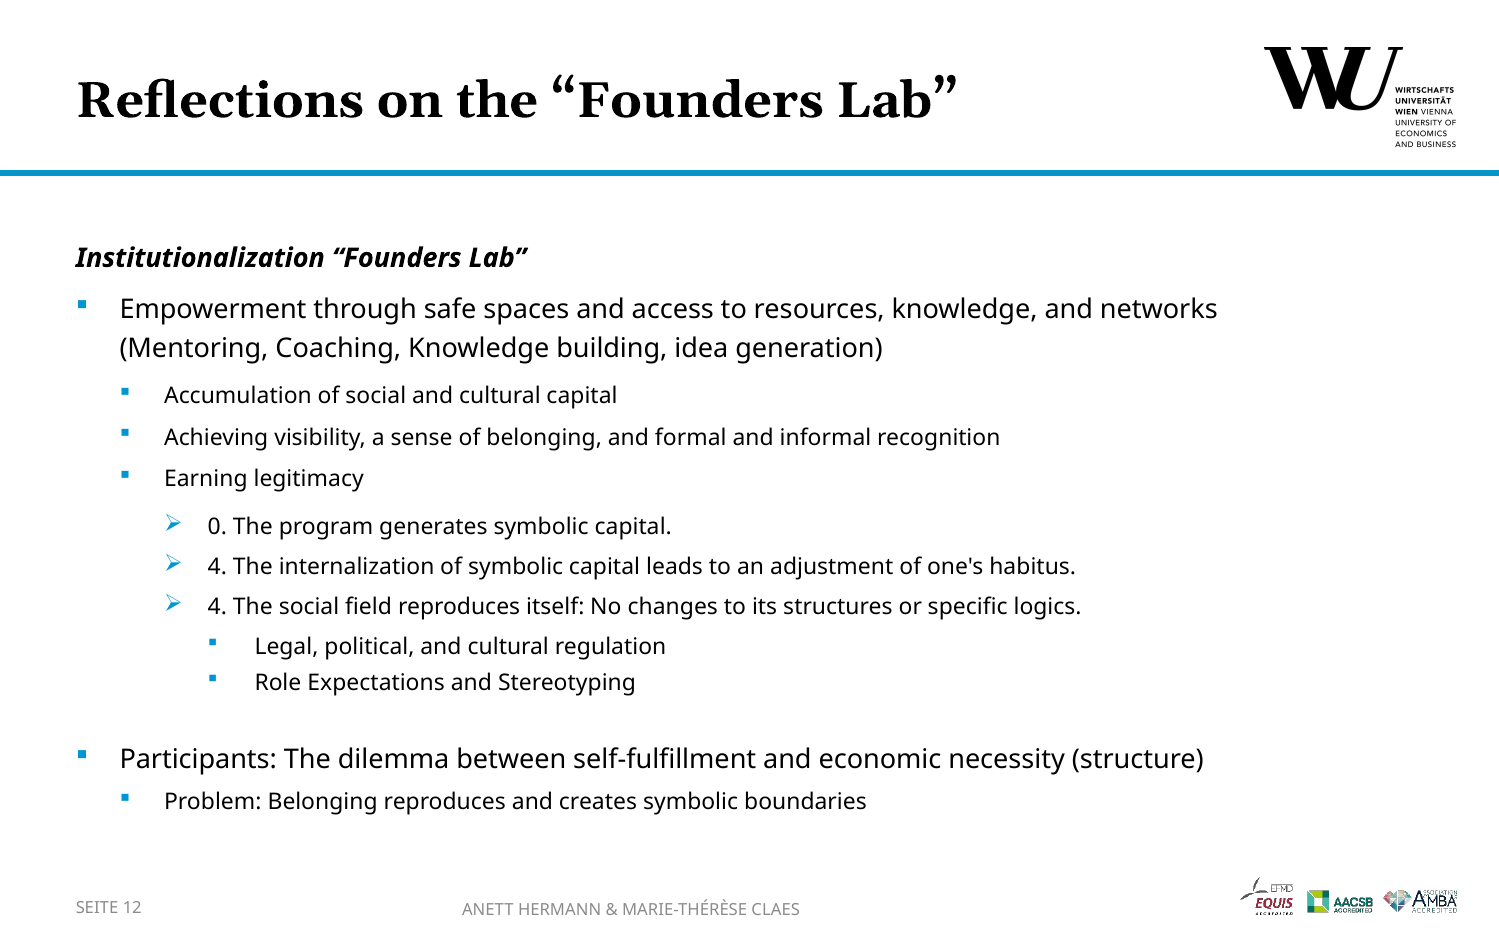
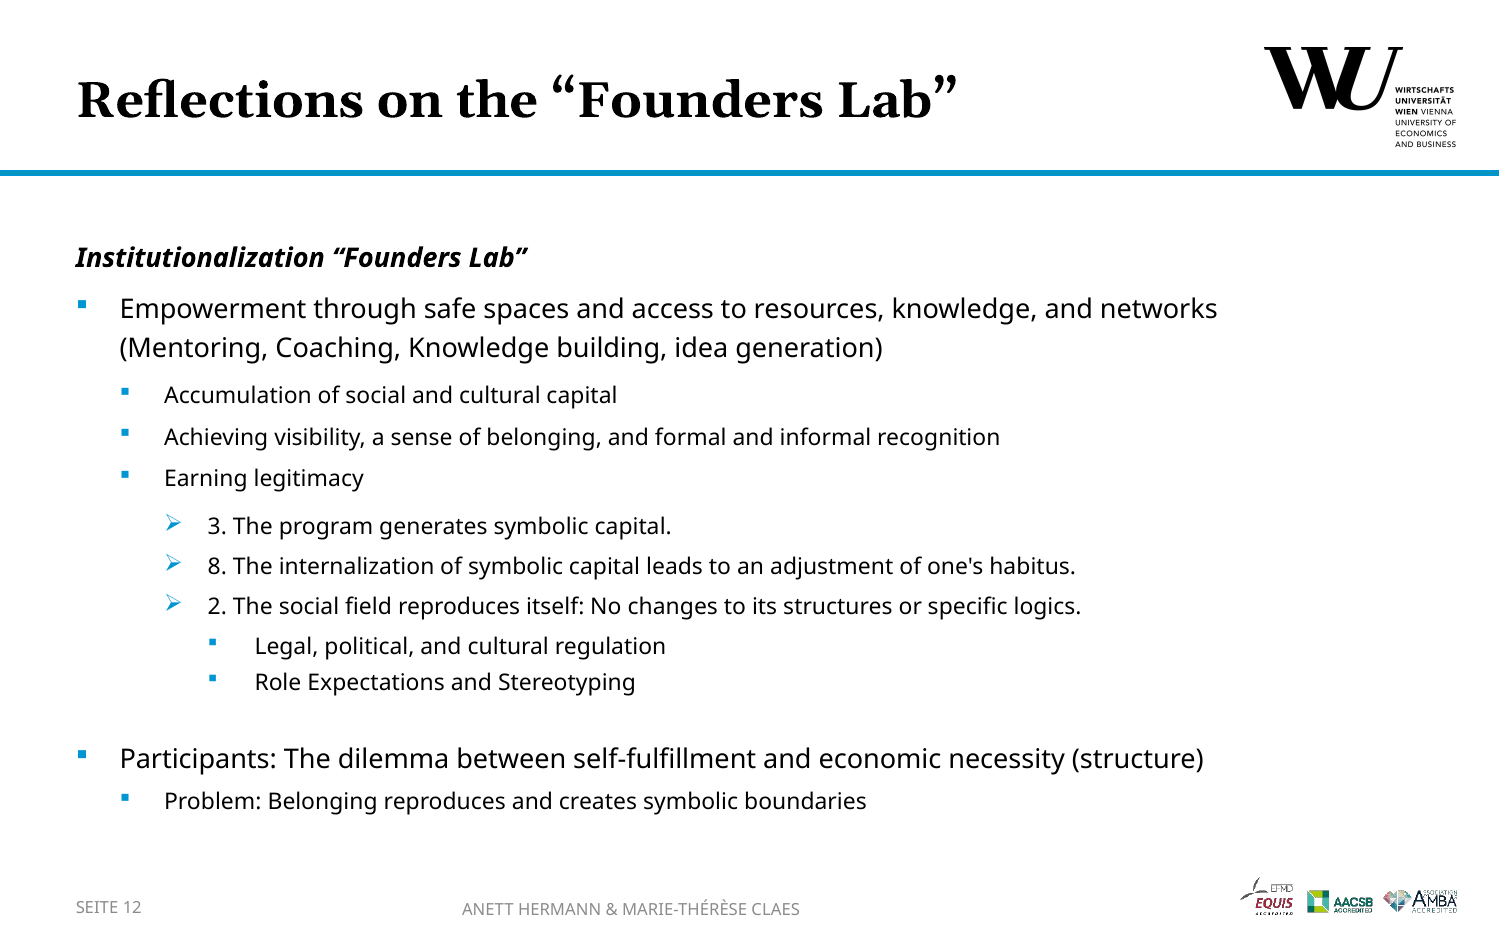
0: 0 -> 3
4 at (217, 567): 4 -> 8
4 at (217, 607): 4 -> 2
